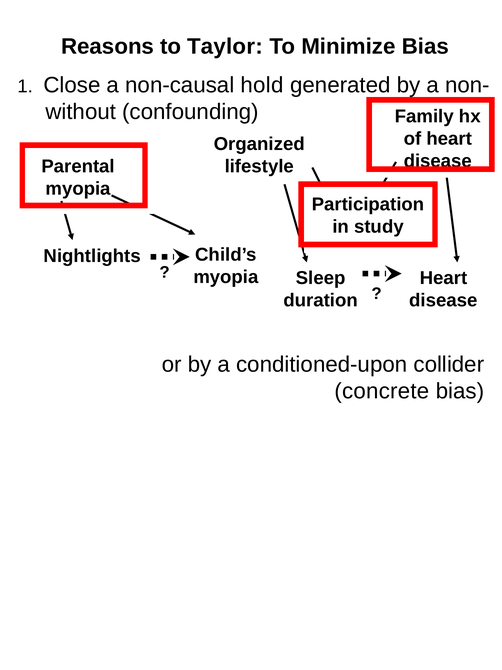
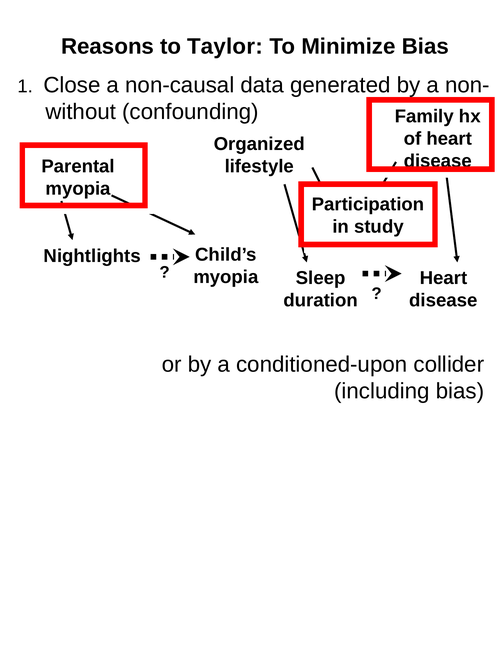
hold: hold -> data
concrete: concrete -> including
